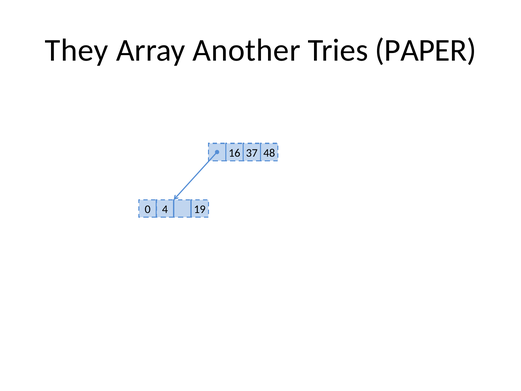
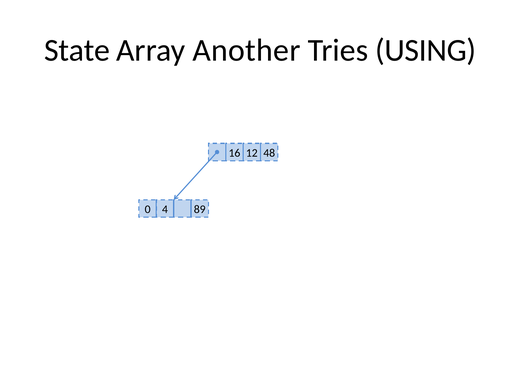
They: They -> State
PAPER: PAPER -> USING
37: 37 -> 12
19: 19 -> 89
